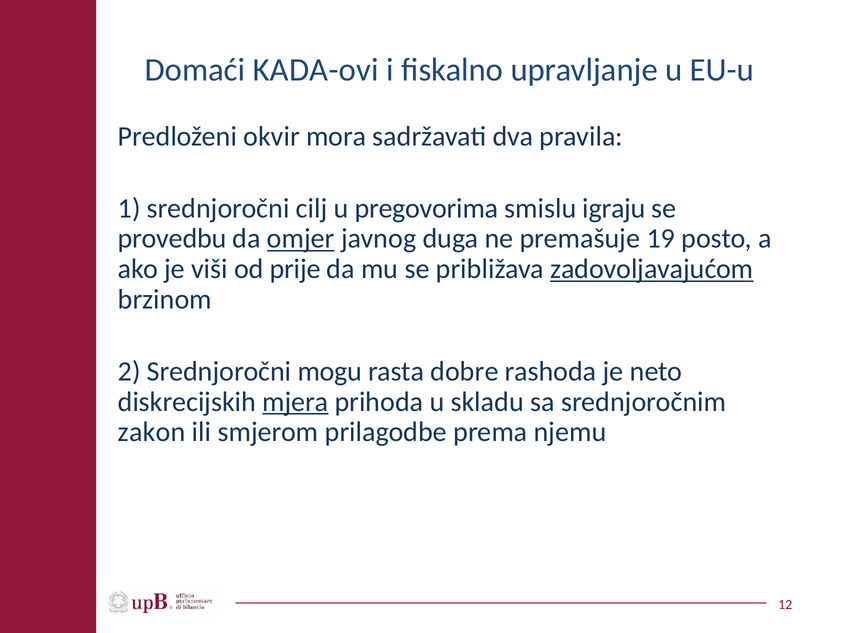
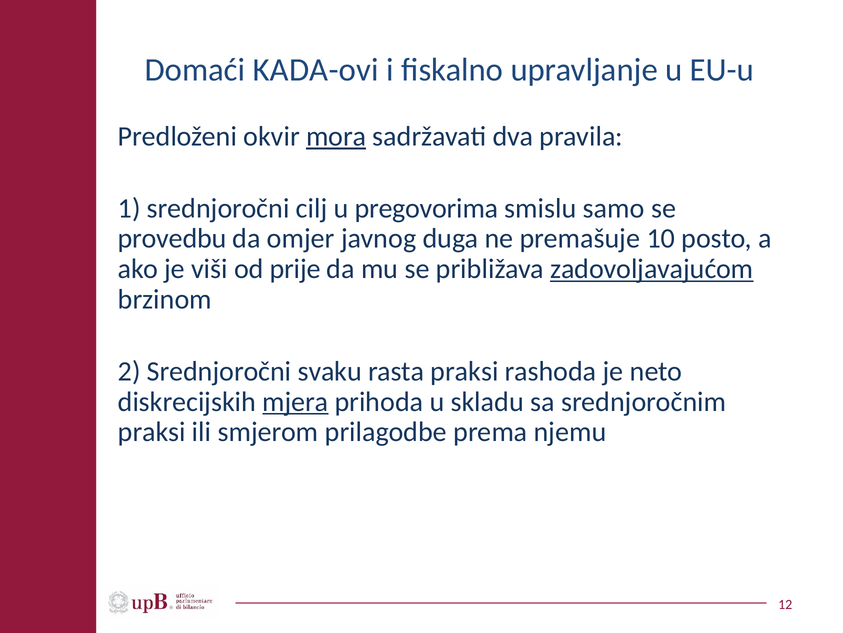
mora underline: none -> present
igraju: igraju -> samo
omjer underline: present -> none
19: 19 -> 10
mogu: mogu -> svaku
rasta dobre: dobre -> praksi
zakon at (152, 432): zakon -> praksi
